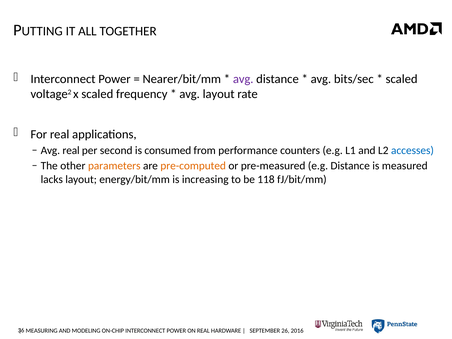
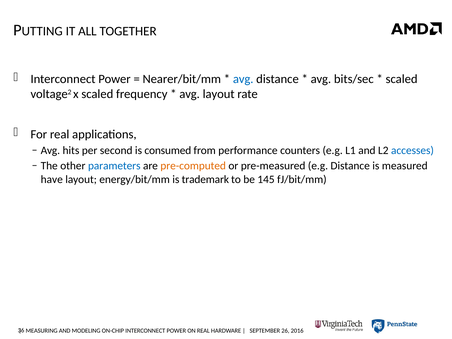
avg at (243, 79) colour: purple -> blue
Avg real: real -> hits
parameters colour: orange -> blue
lacks: lacks -> have
increasing: increasing -> trademark
118: 118 -> 145
